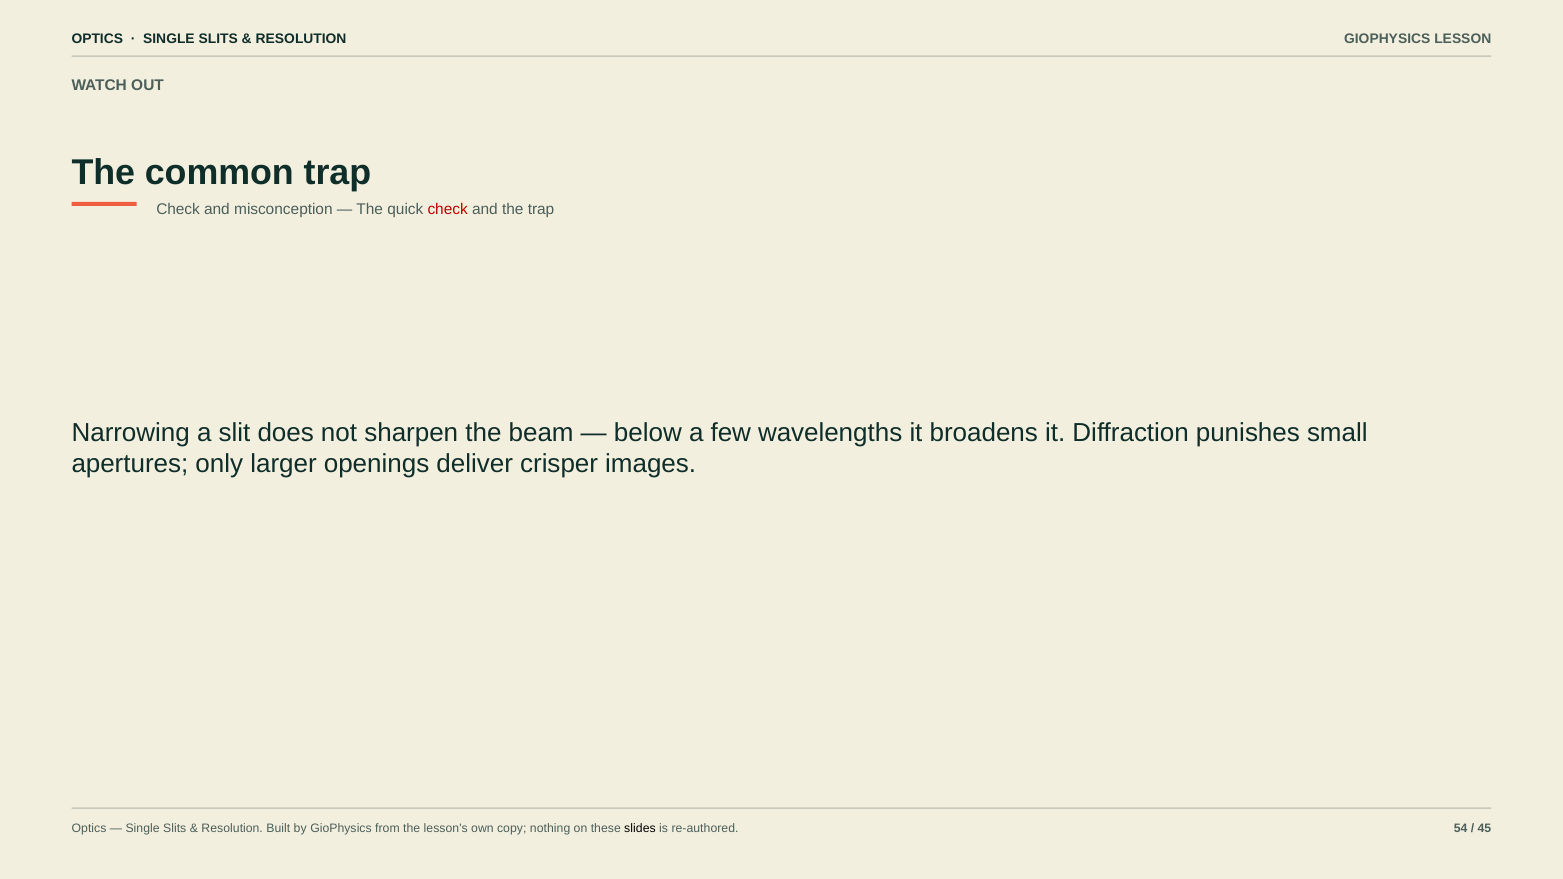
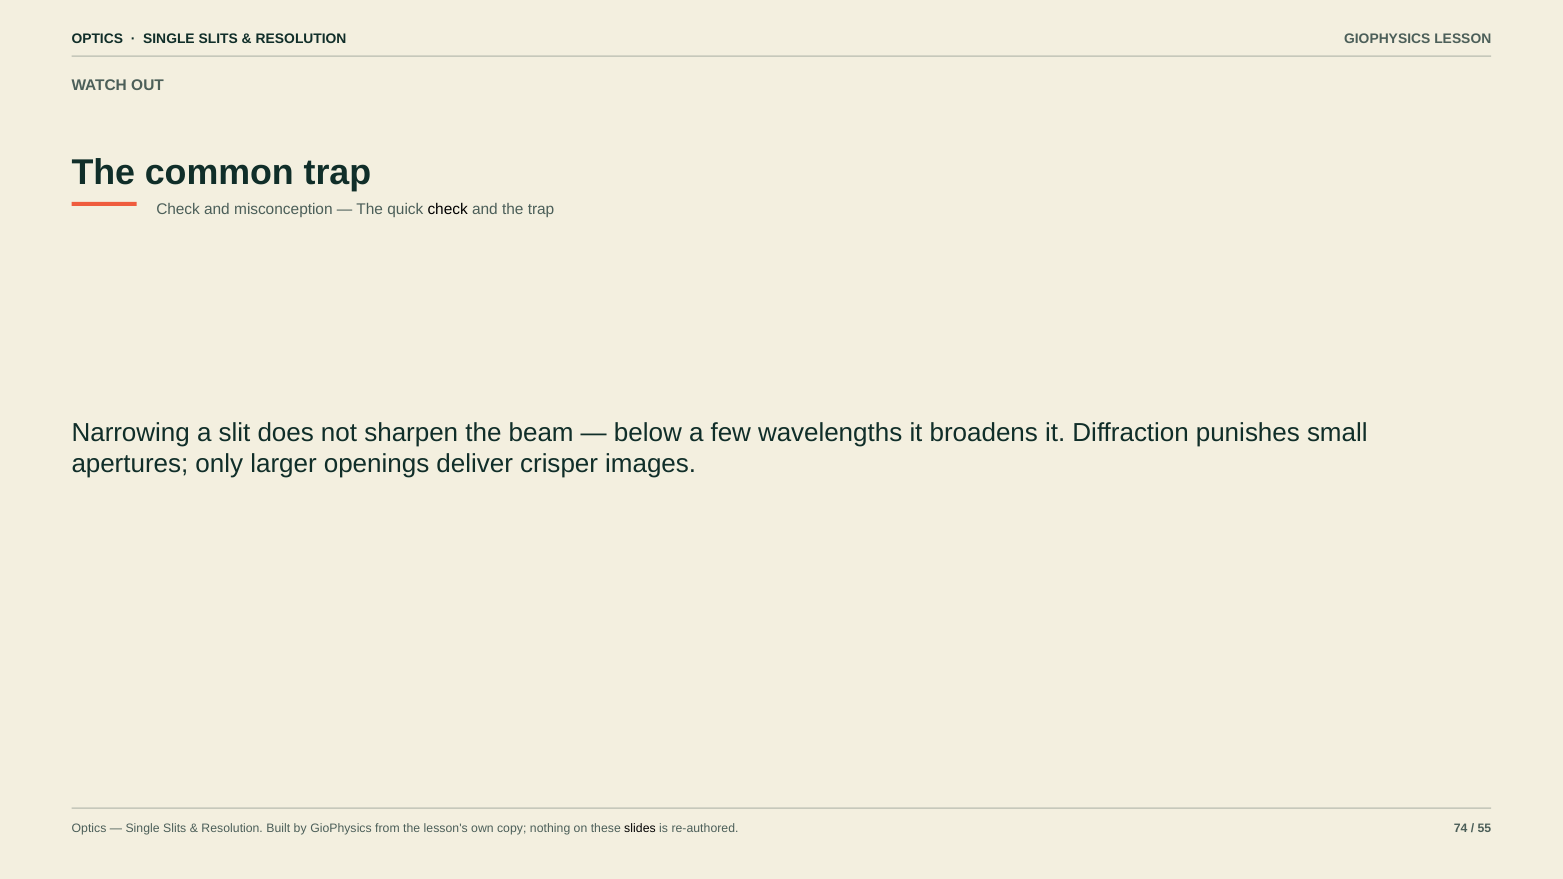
check at (448, 209) colour: red -> black
54: 54 -> 74
45: 45 -> 55
